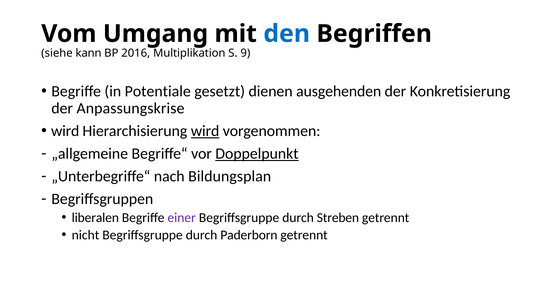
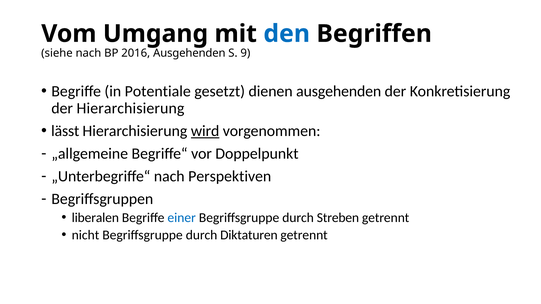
kann at (89, 53): kann -> nach
Multiplikation at (189, 53): Multiplikation -> Ausgehenden
der Anpassungskrise: Anpassungskrise -> Hierarchisierung
wird at (65, 131): wird -> lässt
Doppelpunkt underline: present -> none
Bildungsplan: Bildungsplan -> Perspektiven
einer colour: purple -> blue
Paderborn: Paderborn -> Diktaturen
